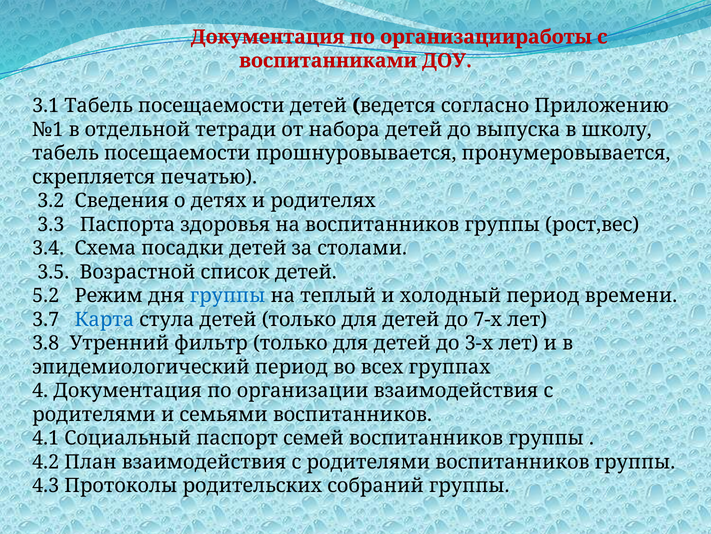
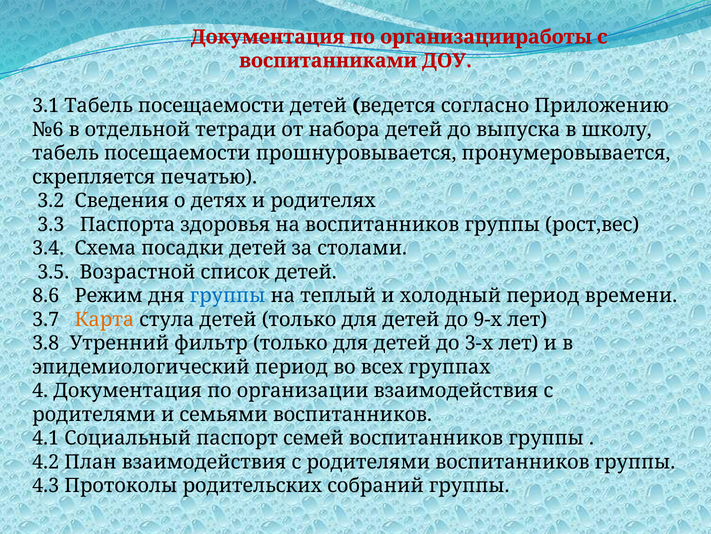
№1: №1 -> №6
5.2: 5.2 -> 8.6
Карта colour: blue -> orange
7-х: 7-х -> 9-х
